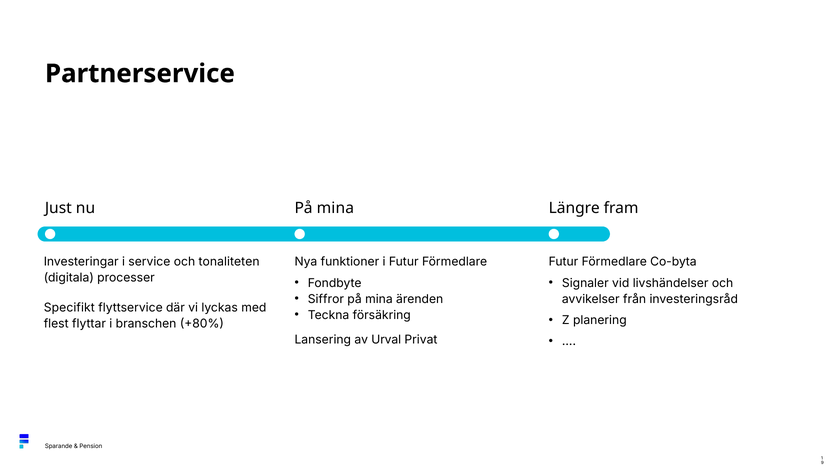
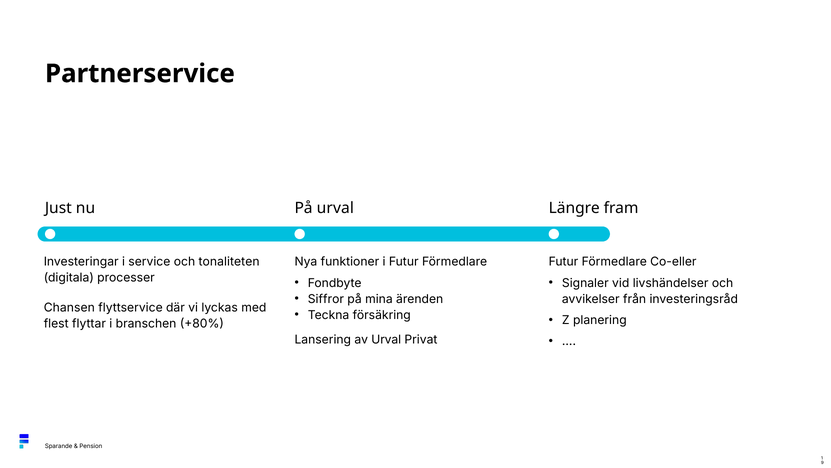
mina at (335, 208): mina -> urval
Co-byta: Co-byta -> Co-eller
Specifikt: Specifikt -> Chansen
